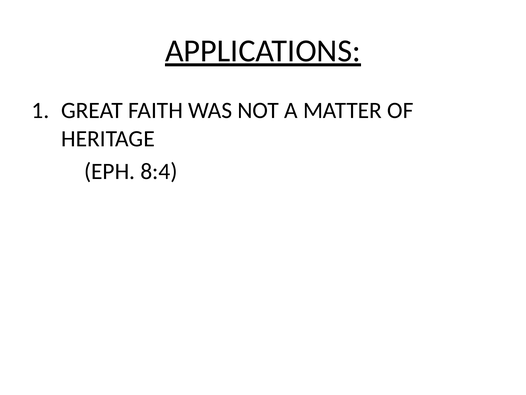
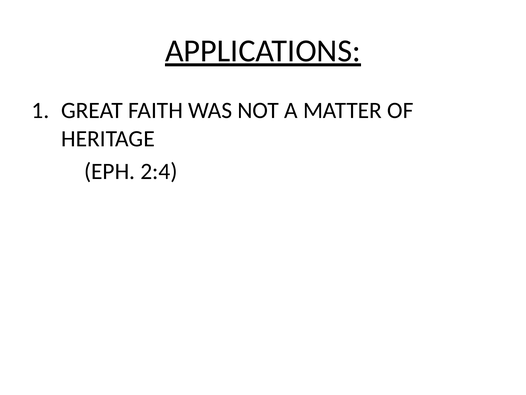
8:4: 8:4 -> 2:4
